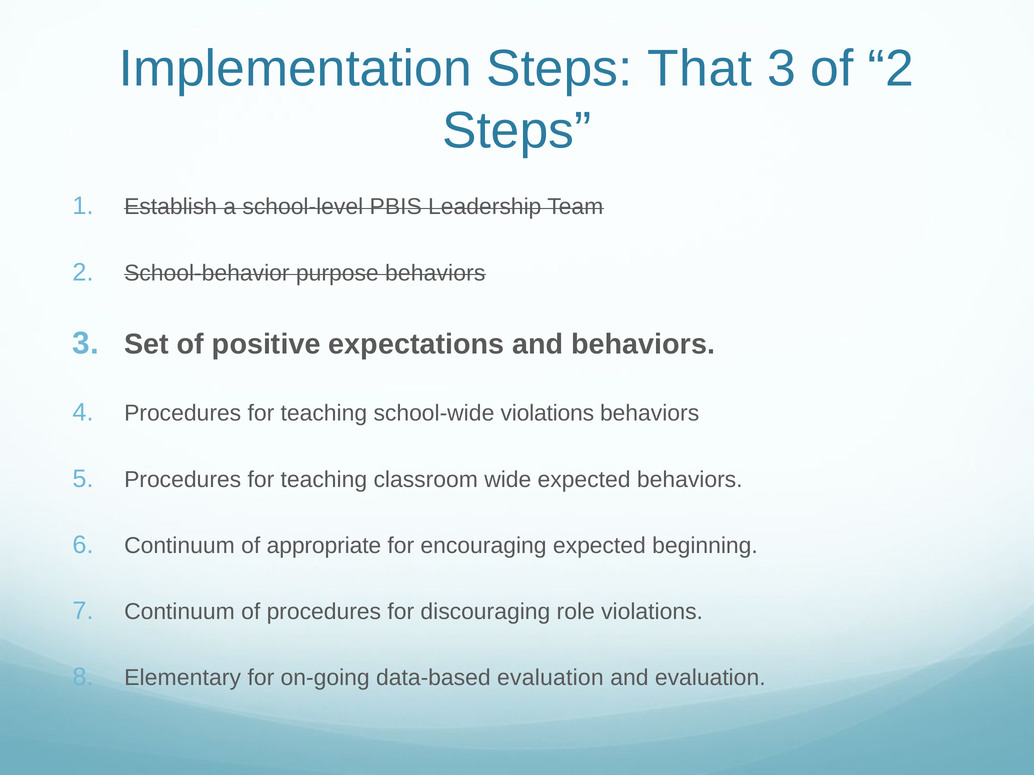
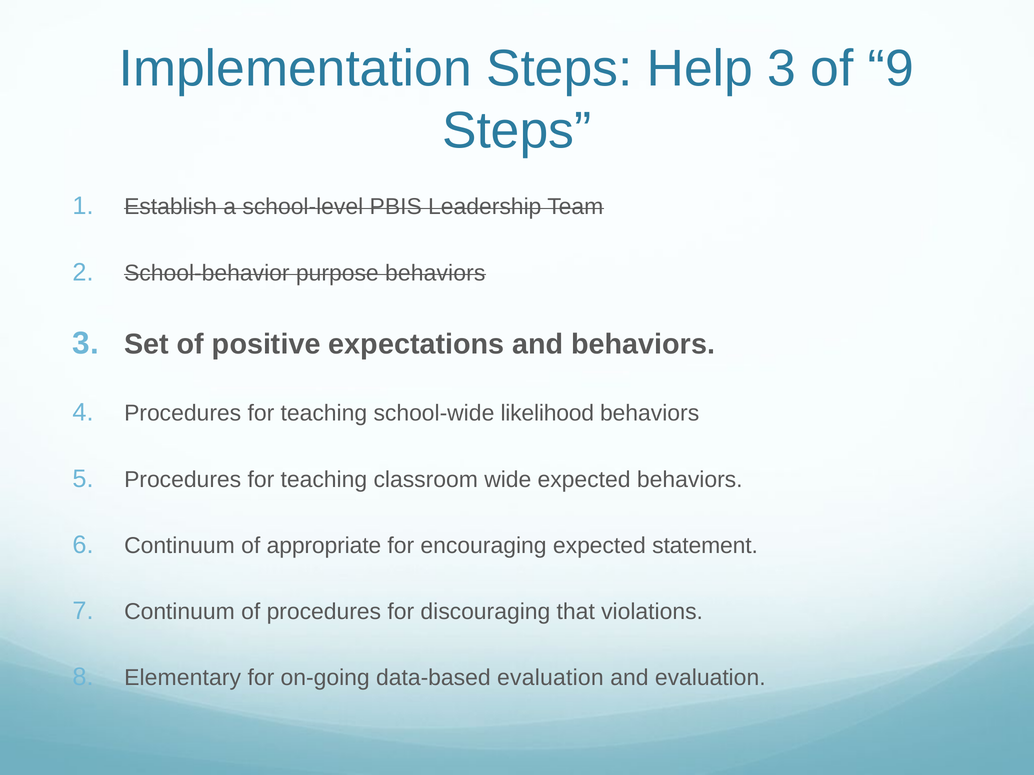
That: That -> Help
of 2: 2 -> 9
school-wide violations: violations -> likelihood
beginning: beginning -> statement
role: role -> that
